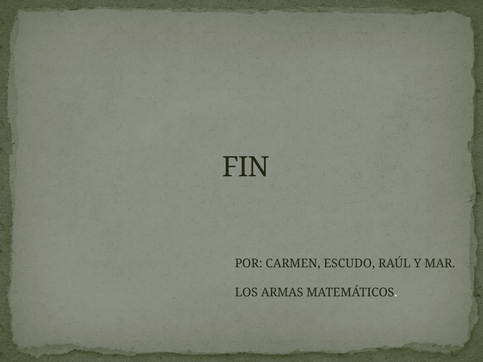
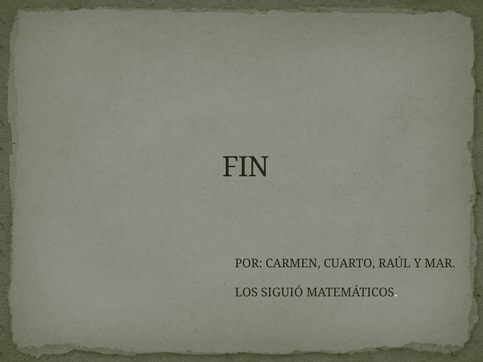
ESCUDO: ESCUDO -> CUARTO
ARMAS: ARMAS -> SIGUIÓ
